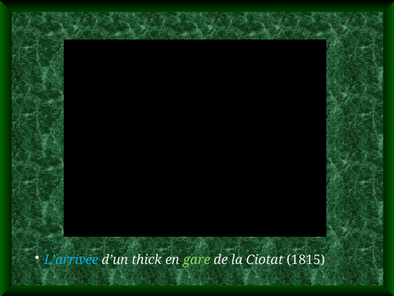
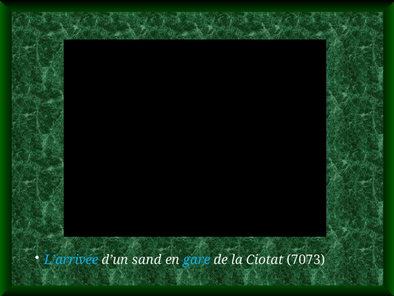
thick: thick -> sand
gare colour: light green -> light blue
1815: 1815 -> 7073
